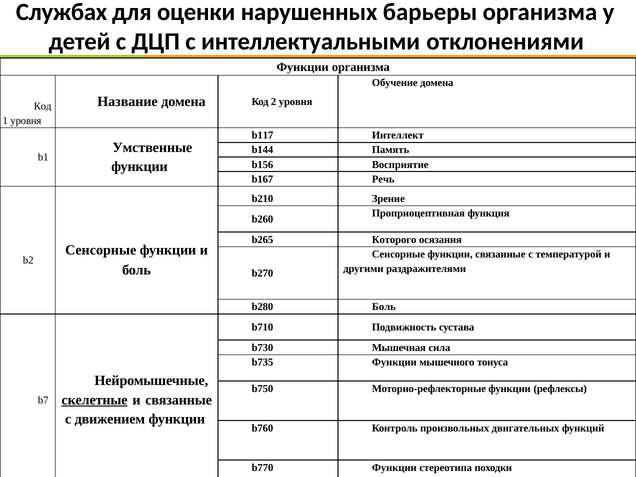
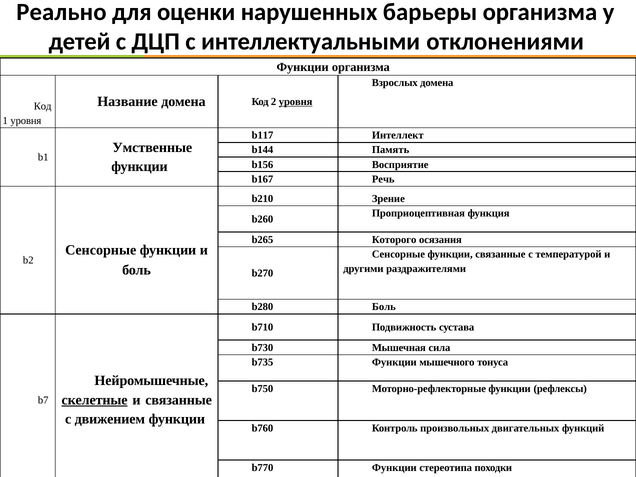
Службах: Службах -> Реально
Обучение: Обучение -> Взрослых
уровня at (296, 102) underline: none -> present
